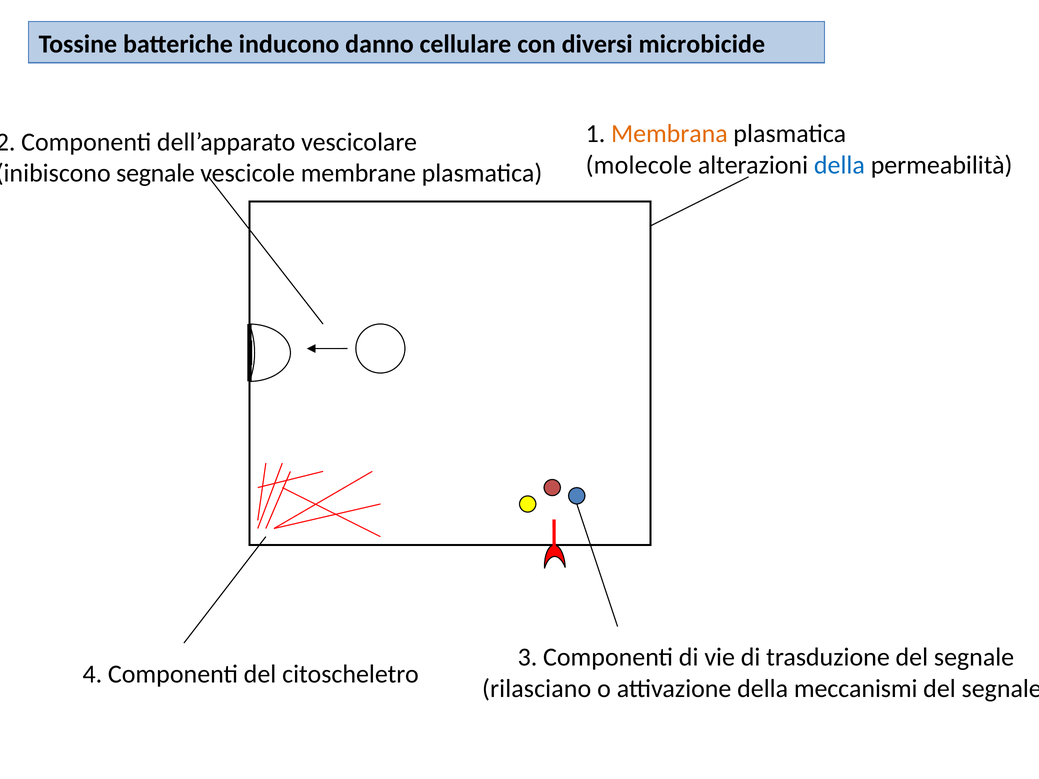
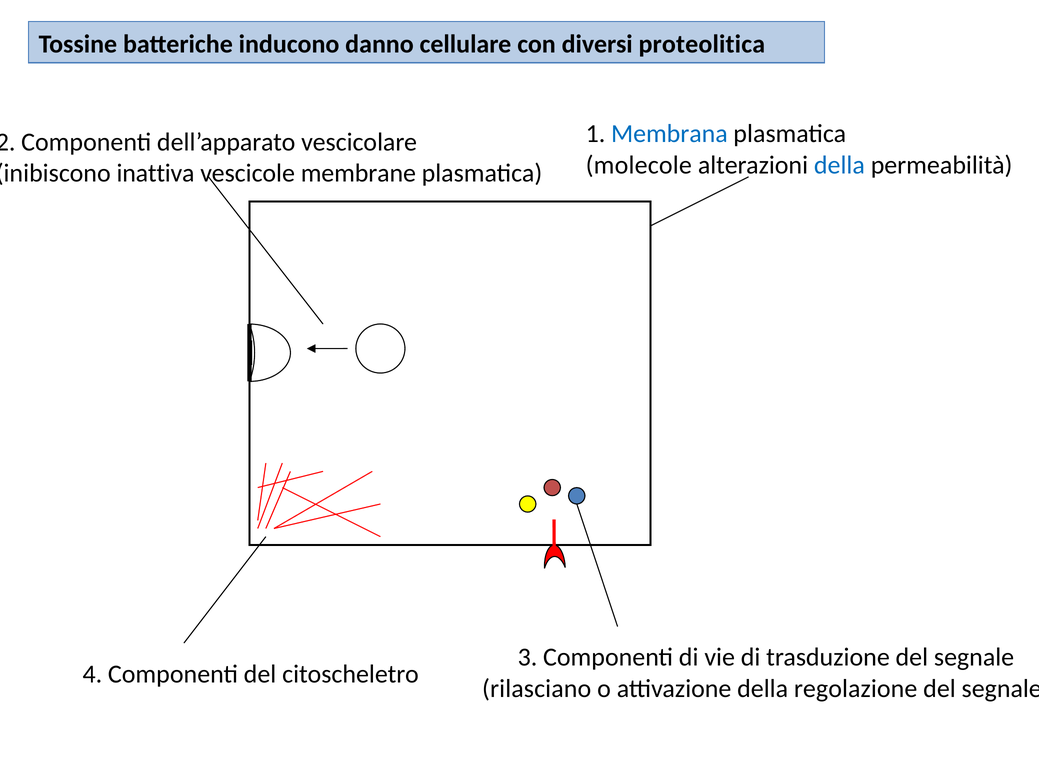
microbicide: microbicide -> proteolitica
Membrana colour: orange -> blue
segnale at (156, 173): segnale -> inattiva
meccanismi: meccanismi -> regolazione
